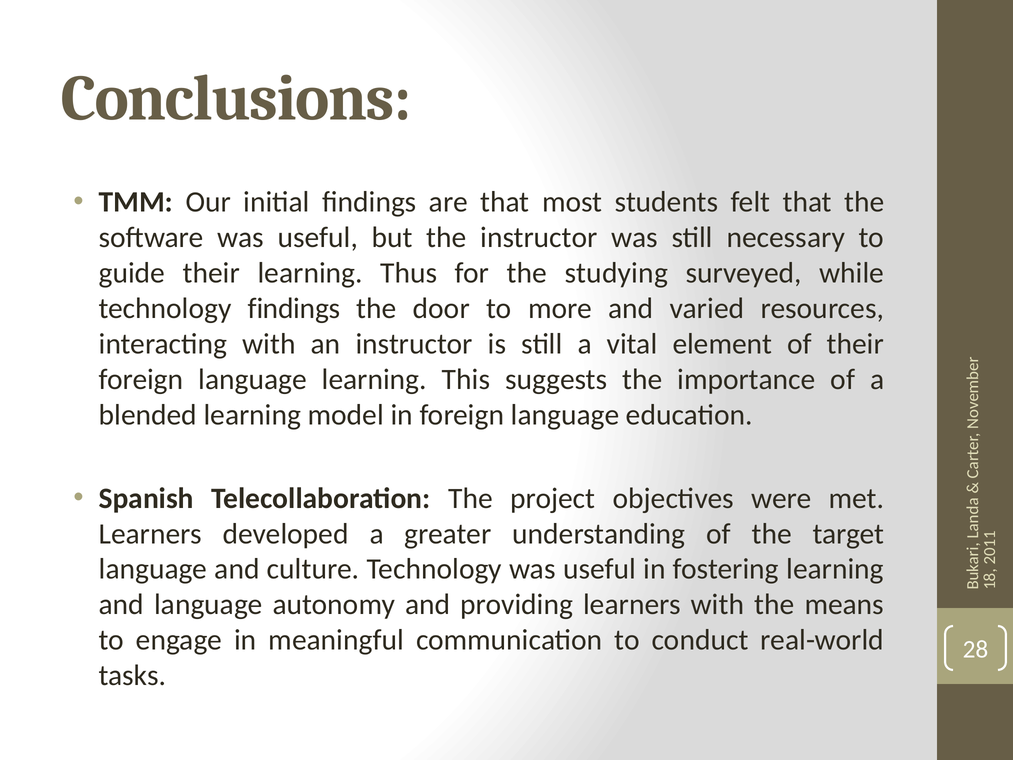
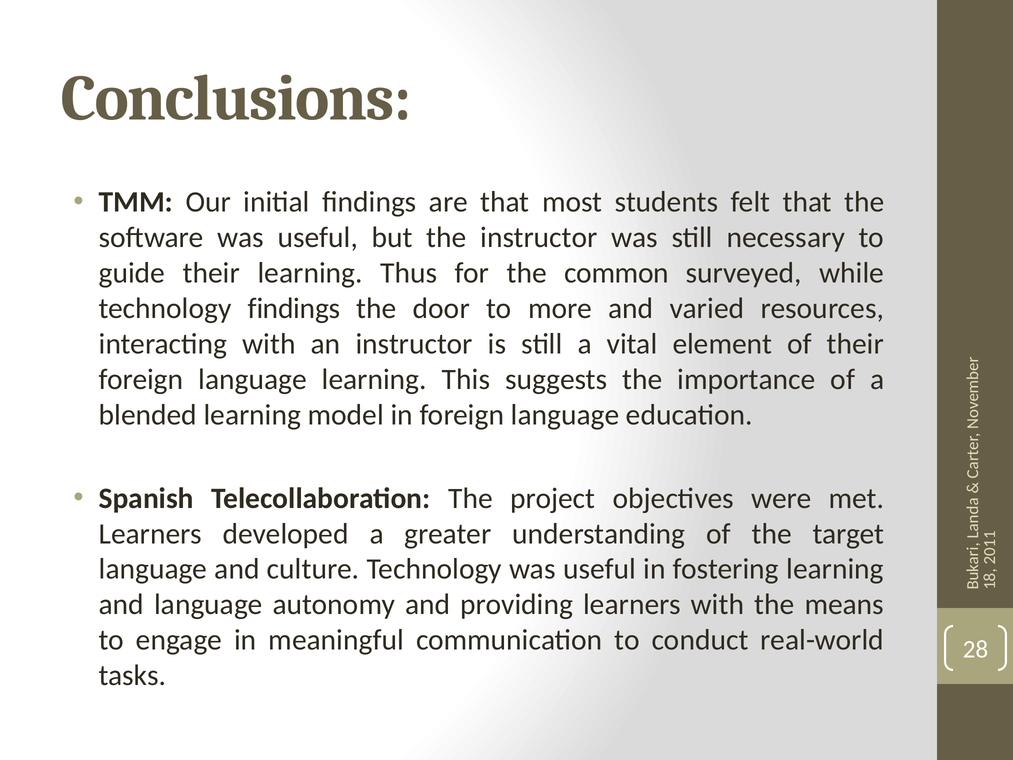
studying: studying -> common
